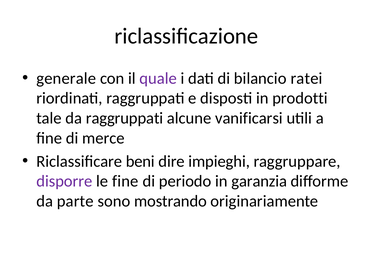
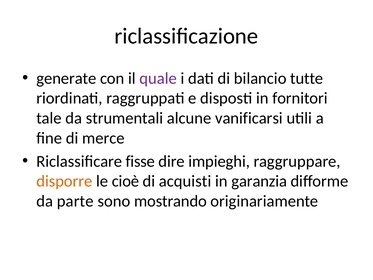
generale: generale -> generate
ratei: ratei -> tutte
prodotti: prodotti -> fornitori
da raggruppati: raggruppati -> strumentali
beni: beni -> fisse
disporre colour: purple -> orange
le fine: fine -> cioè
periodo: periodo -> acquisti
